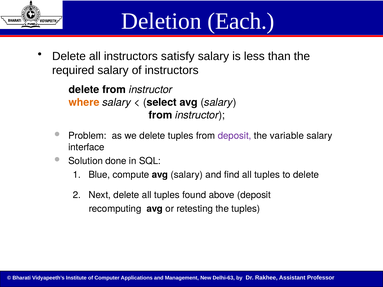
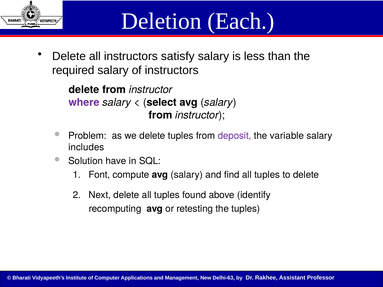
where colour: orange -> purple
interface: interface -> includes
done: done -> have
Blue: Blue -> Font
above deposit: deposit -> identify
